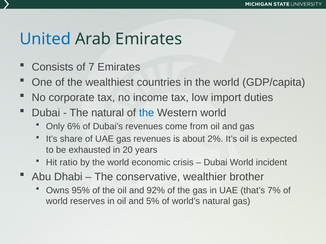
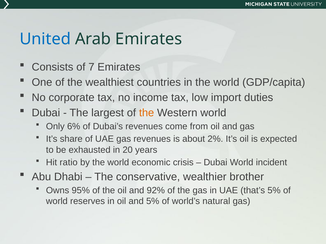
The natural: natural -> largest
the at (147, 113) colour: blue -> orange
that’s 7%: 7% -> 5%
